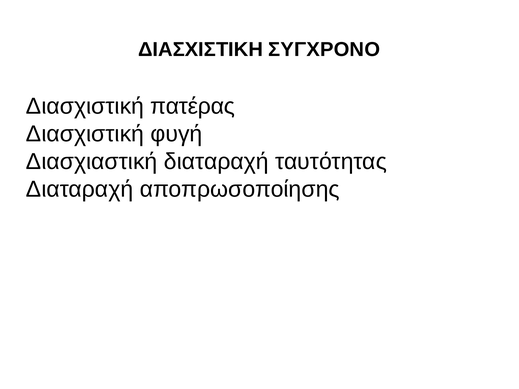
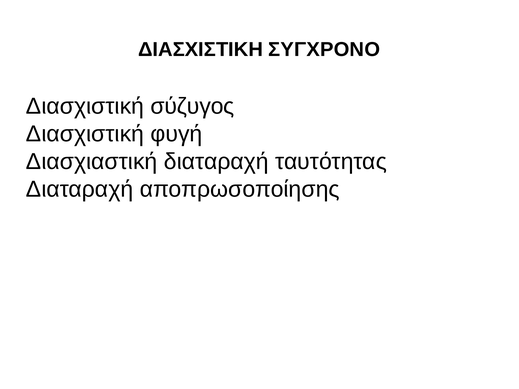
πατέρας: πατέρας -> σύζυγος
